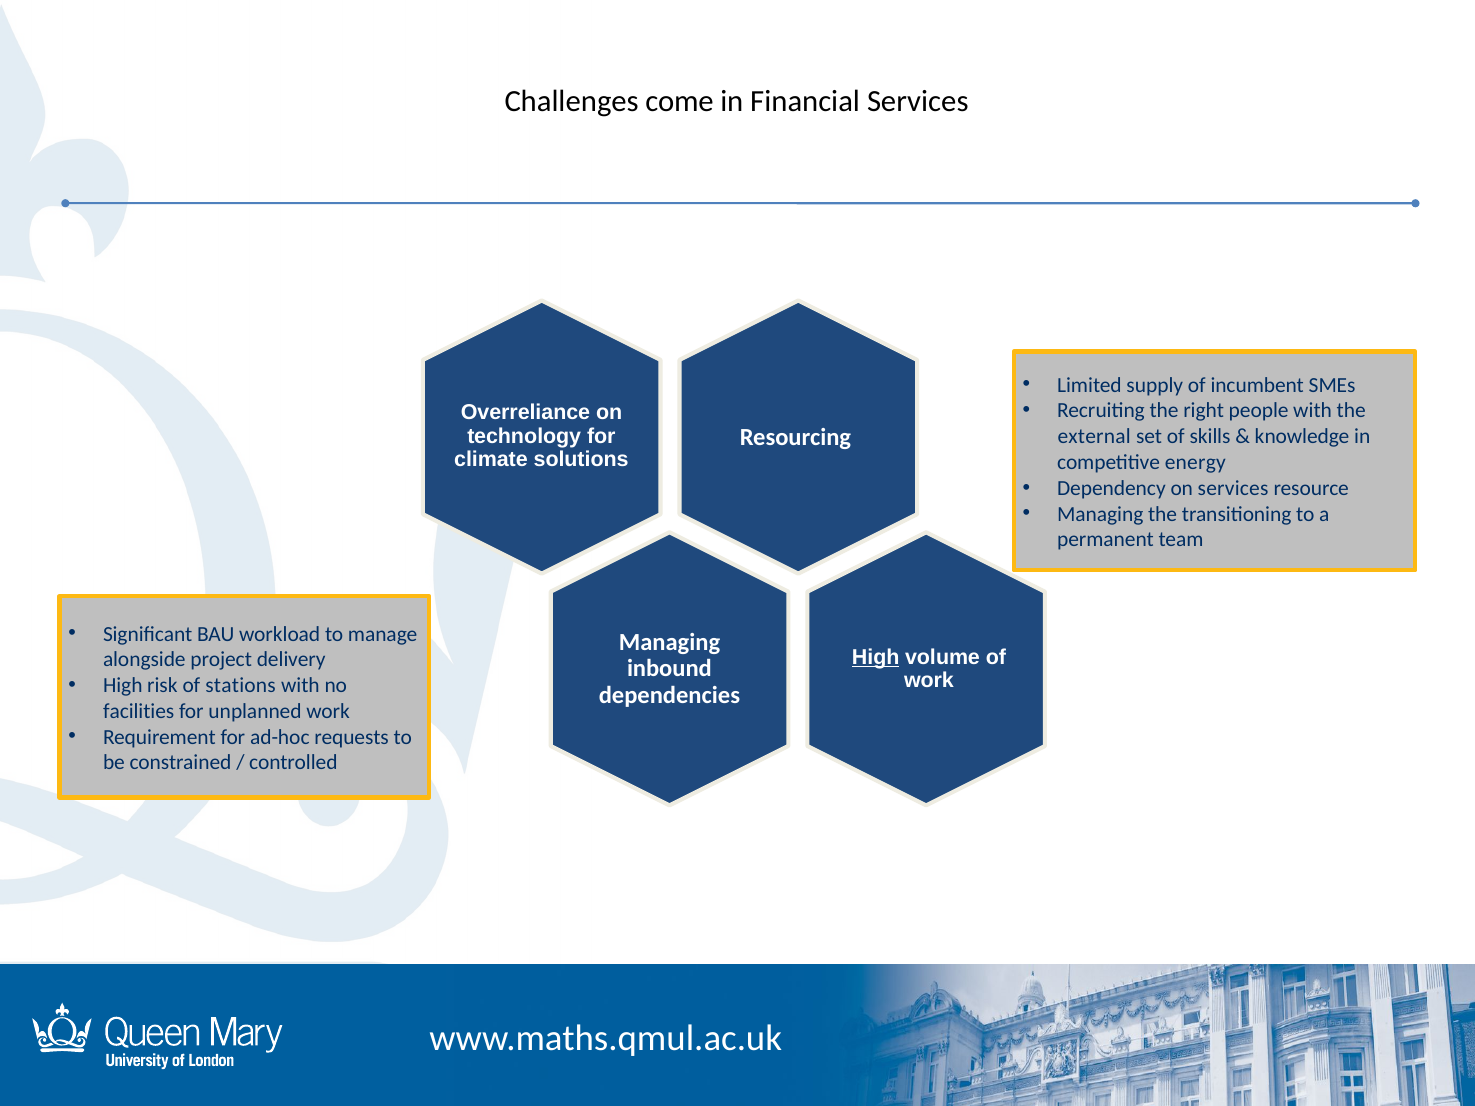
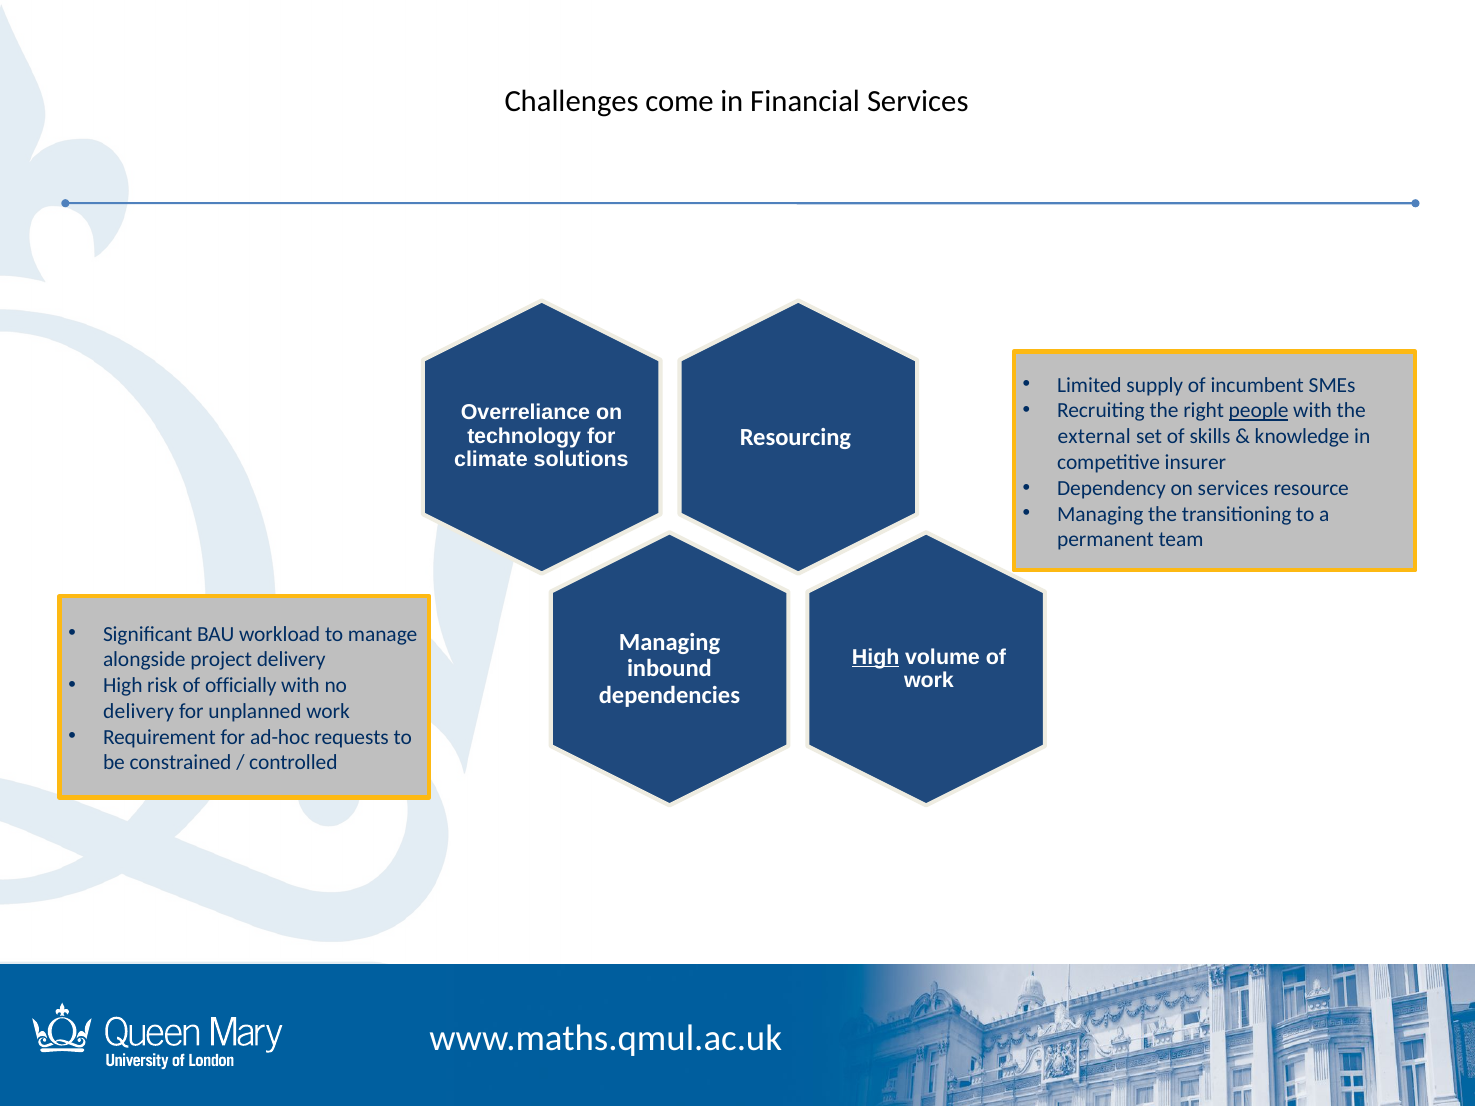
people underline: none -> present
energy: energy -> insurer
stations: stations -> officially
facilities at (139, 711): facilities -> delivery
